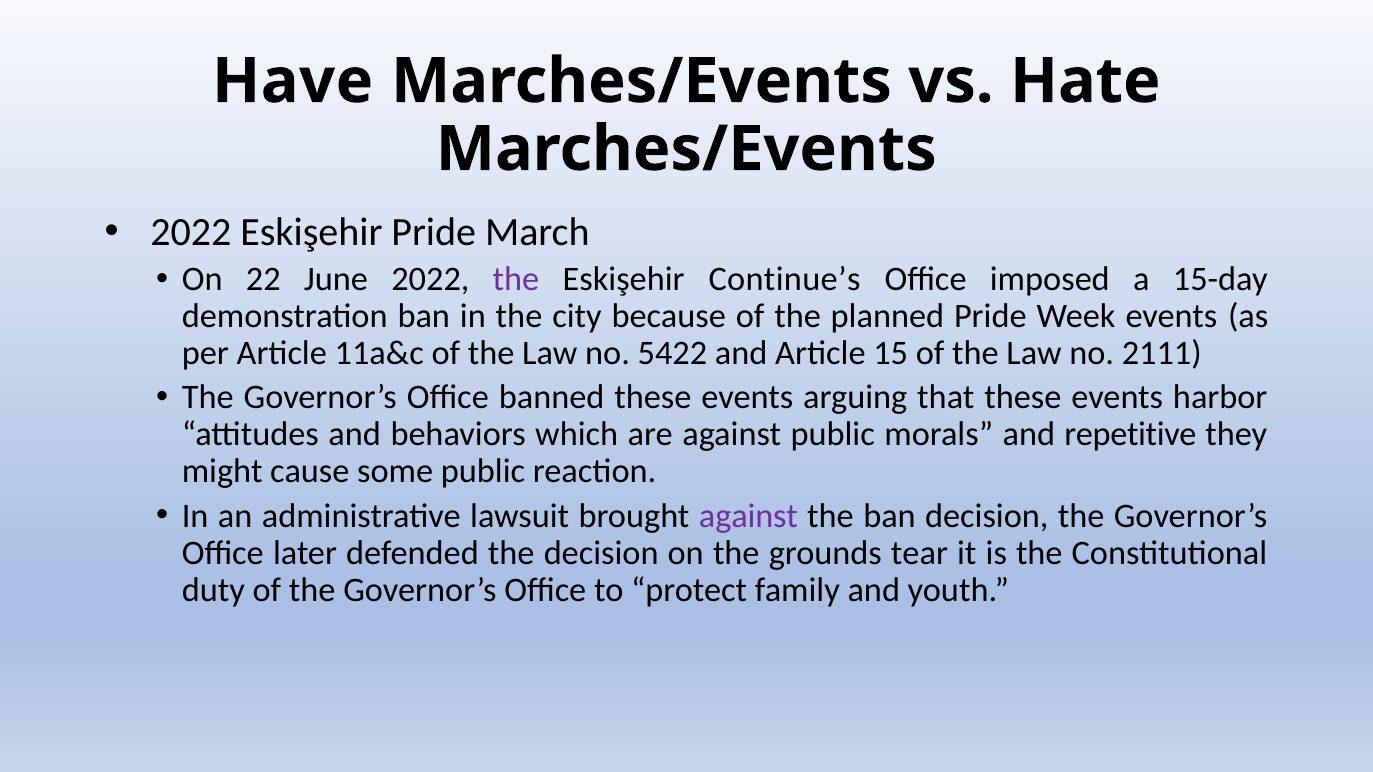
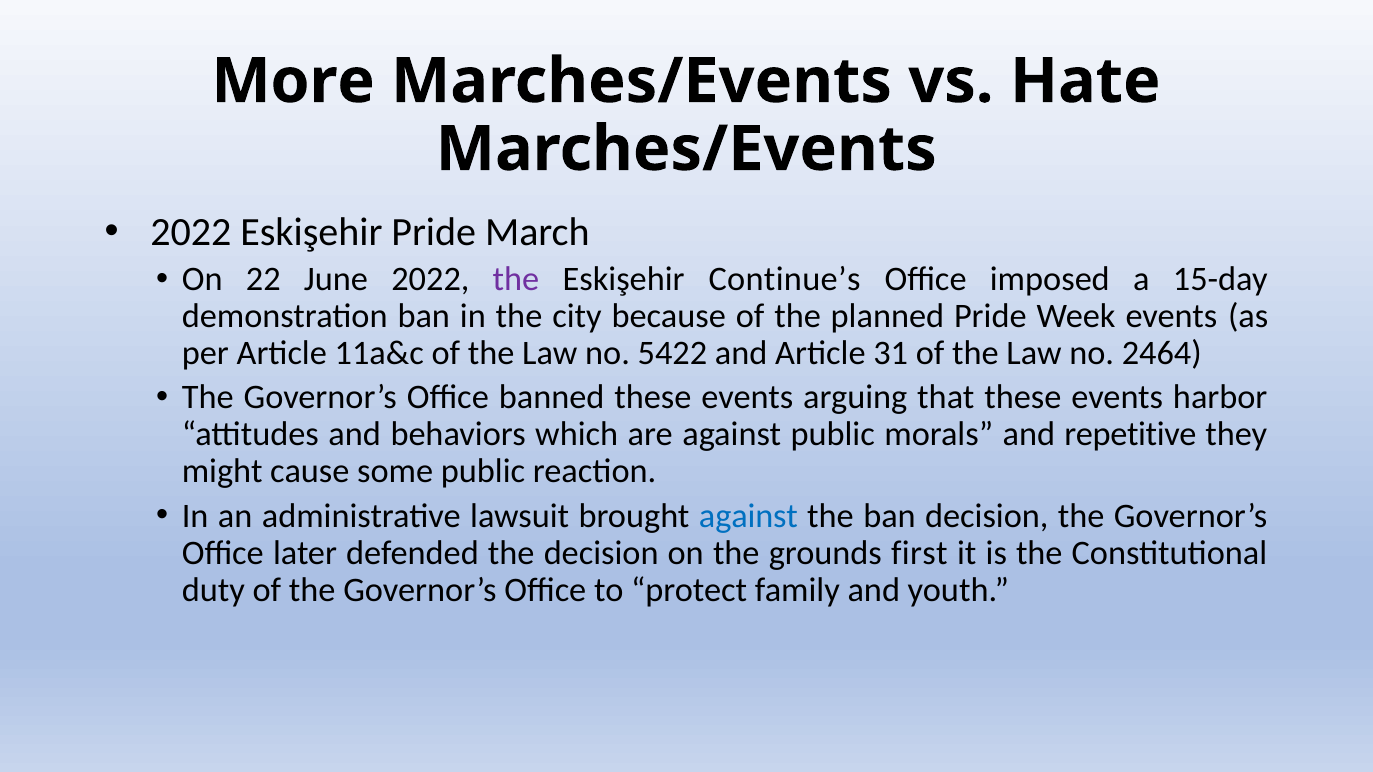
Have: Have -> More
15: 15 -> 31
2111: 2111 -> 2464
against at (748, 516) colour: purple -> blue
tear: tear -> first
